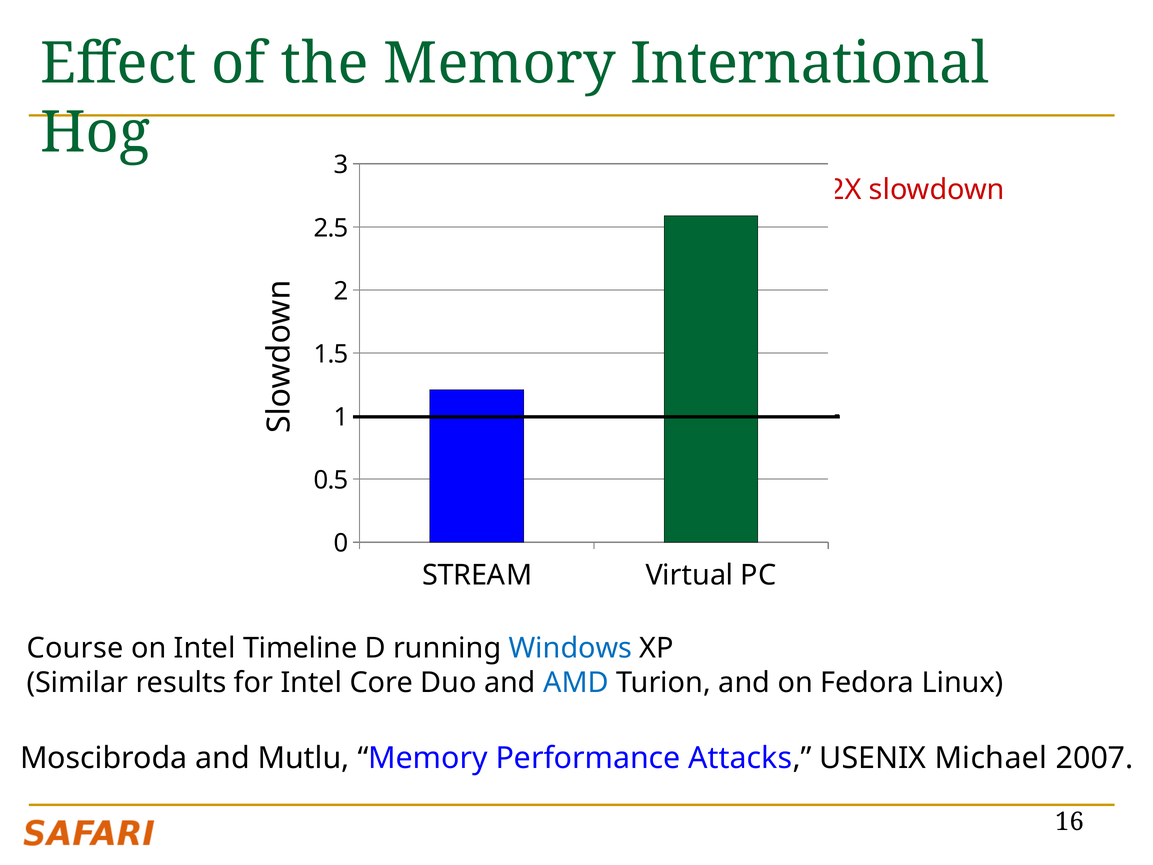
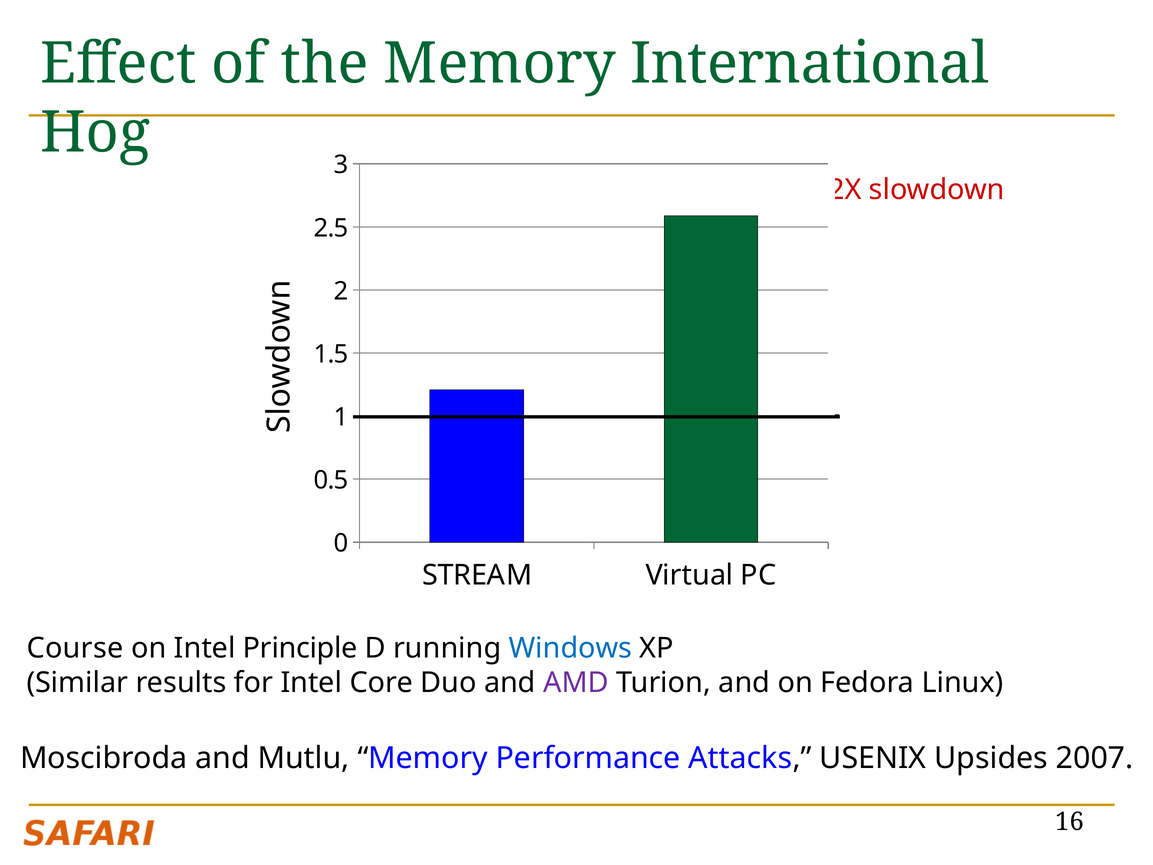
Timeline: Timeline -> Principle
AMD colour: blue -> purple
Michael: Michael -> Upsides
